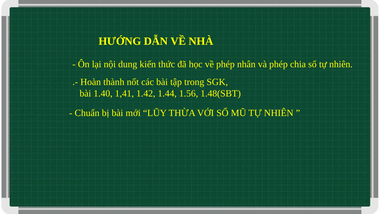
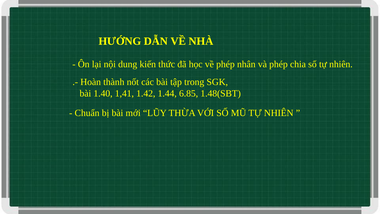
1.56: 1.56 -> 6.85
